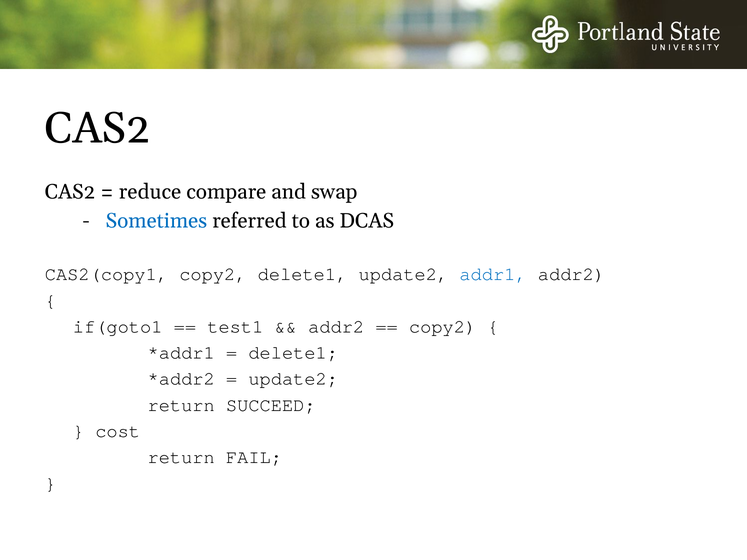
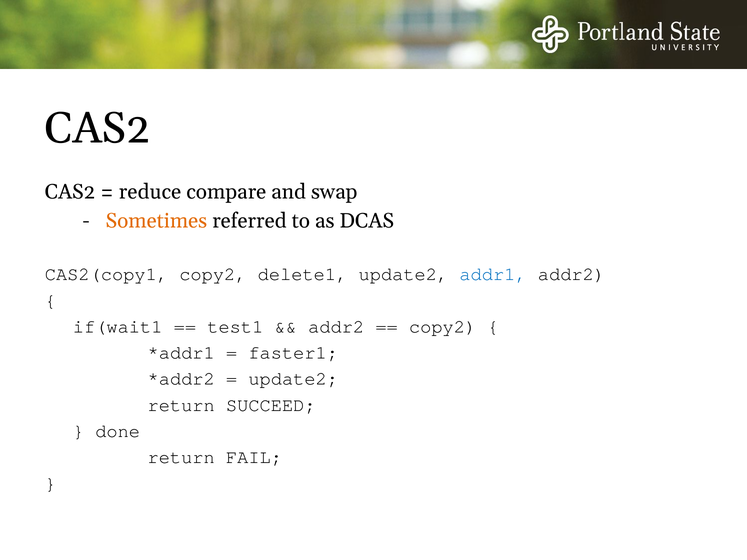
Sometimes colour: blue -> orange
if(goto1: if(goto1 -> if(wait1
delete1 at (293, 353): delete1 -> faster1
cost: cost -> done
